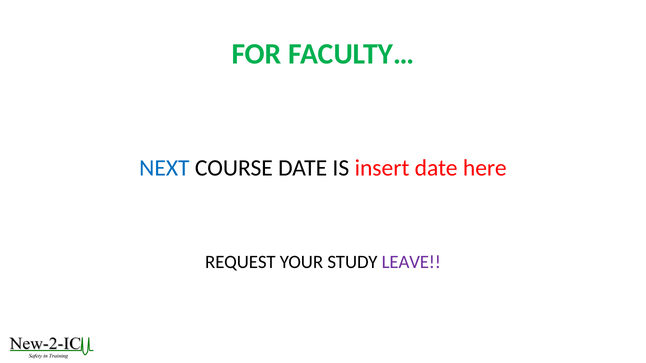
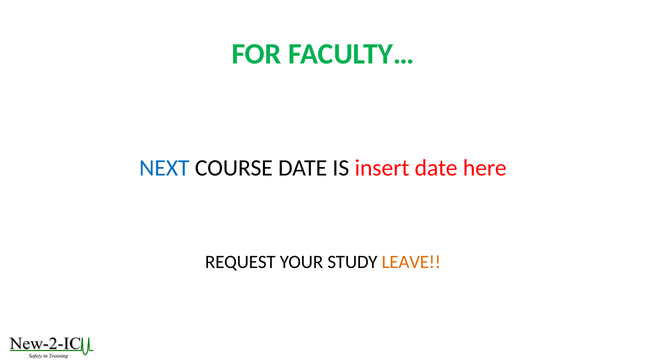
LEAVE colour: purple -> orange
